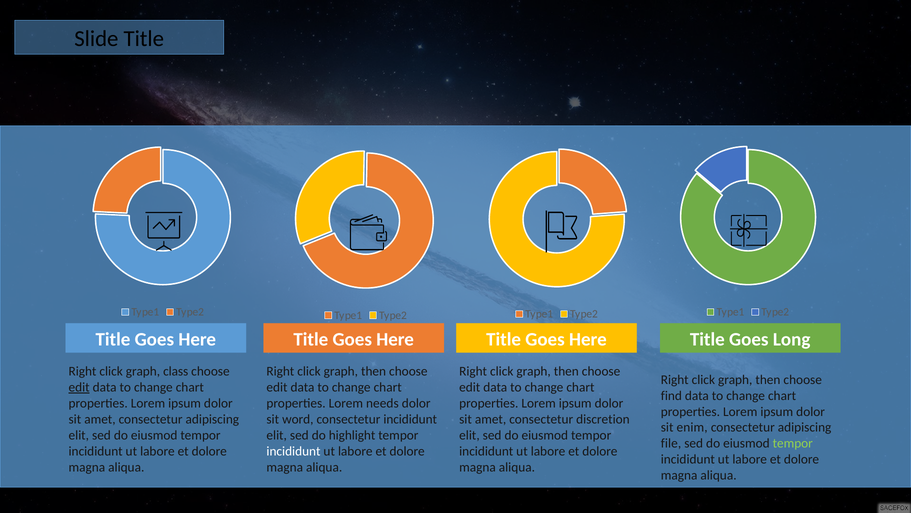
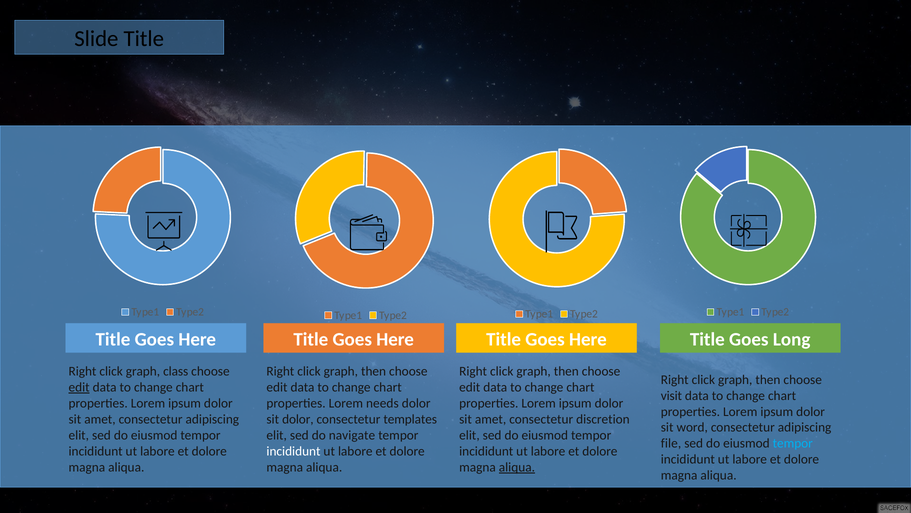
find: find -> visit
sit word: word -> dolor
consectetur incididunt: incididunt -> templates
enim: enim -> word
highlight: highlight -> navigate
tempor at (793, 443) colour: light green -> light blue
aliqua at (517, 467) underline: none -> present
